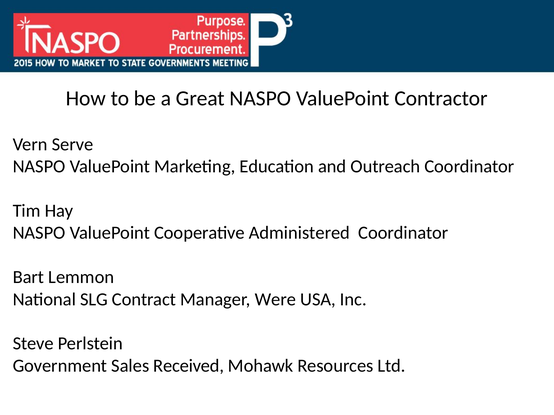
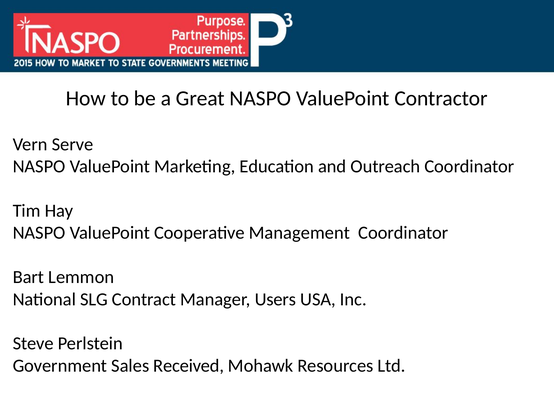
Administered: Administered -> Management
Were: Were -> Users
